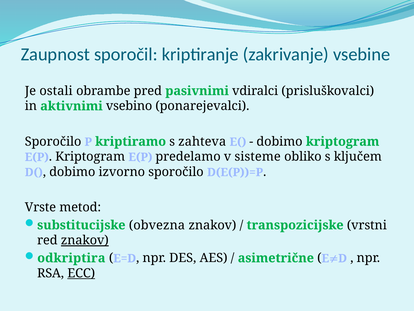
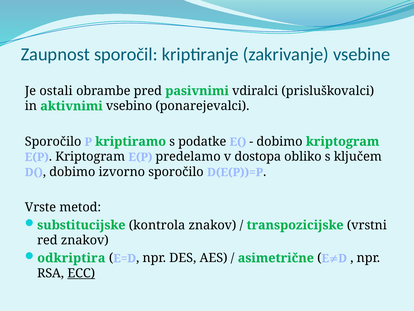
zahteva: zahteva -> podatke
sisteme: sisteme -> dostopa
obvezna: obvezna -> kontrola
znakov at (85, 240) underline: present -> none
